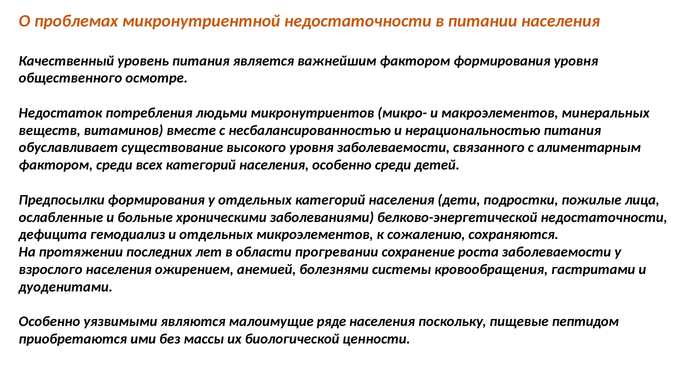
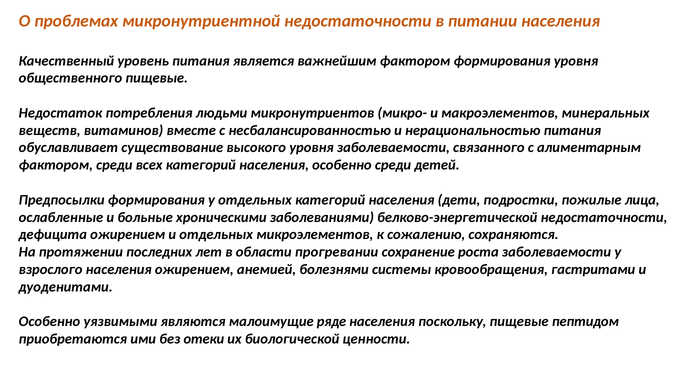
общественного осмотре: осмотре -> пищевые
дефицита гемодиализ: гемодиализ -> ожирением
массы: массы -> отеки
